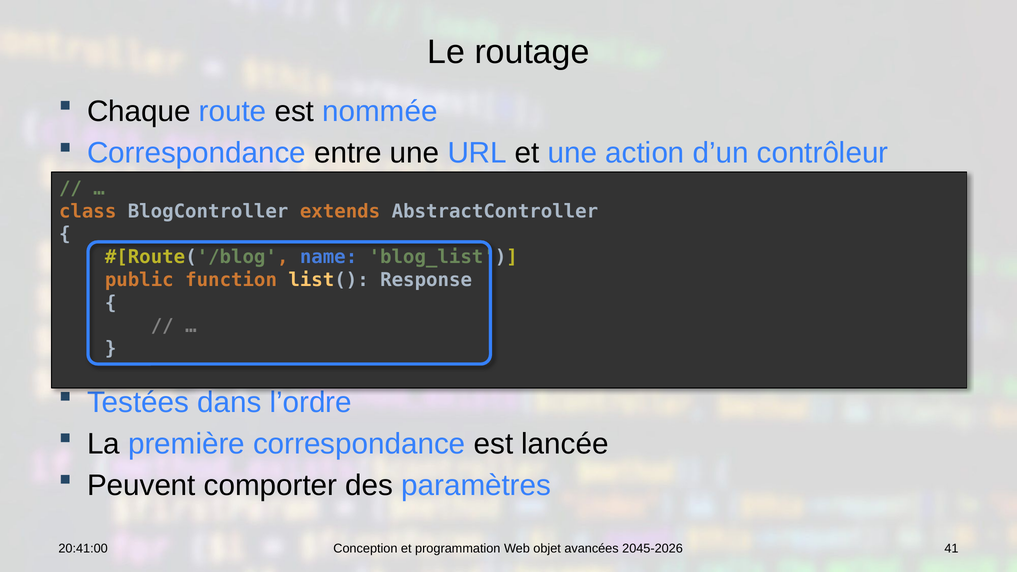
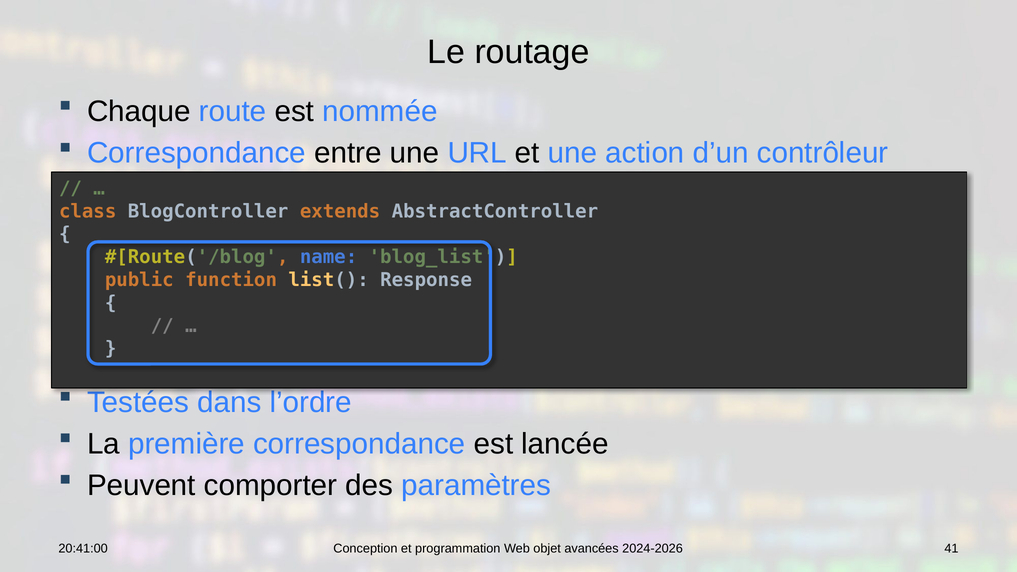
2045-2026: 2045-2026 -> 2024-2026
